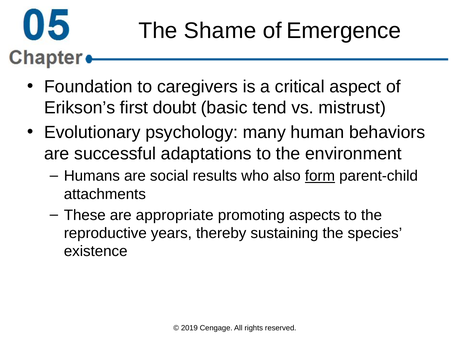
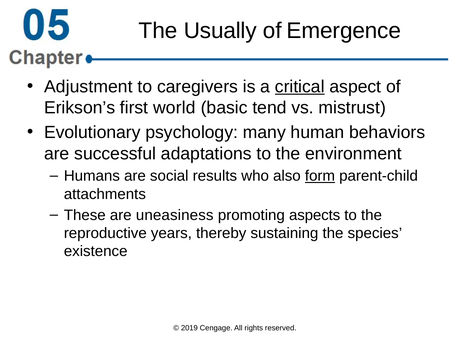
Shame: Shame -> Usually
Foundation: Foundation -> Adjustment
critical underline: none -> present
doubt: doubt -> world
appropriate: appropriate -> uneasiness
